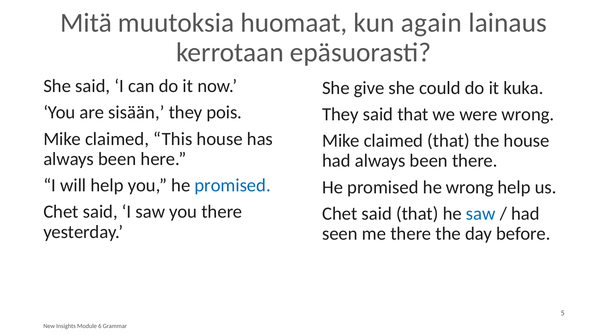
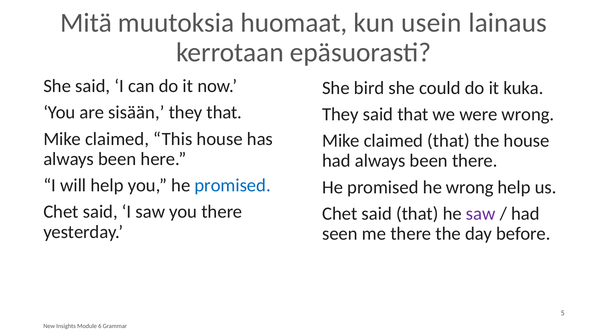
again: again -> usein
give: give -> bird
they pois: pois -> that
saw at (481, 214) colour: blue -> purple
